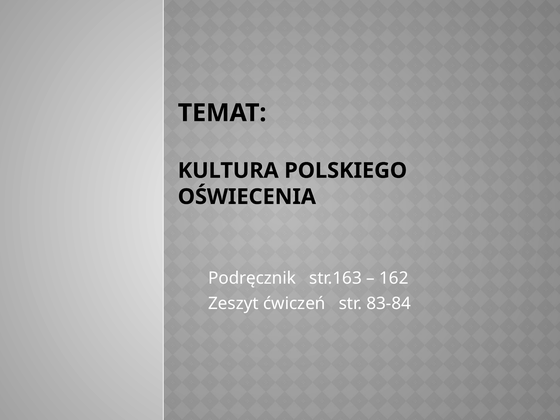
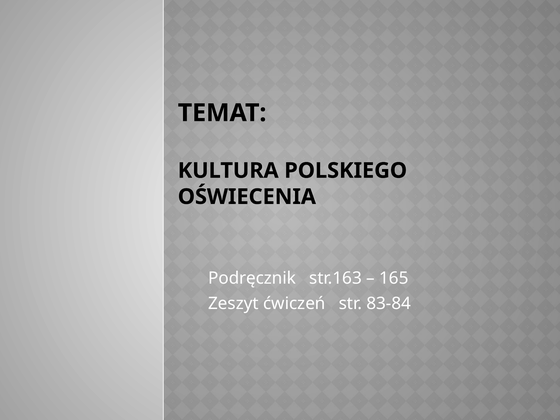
162: 162 -> 165
